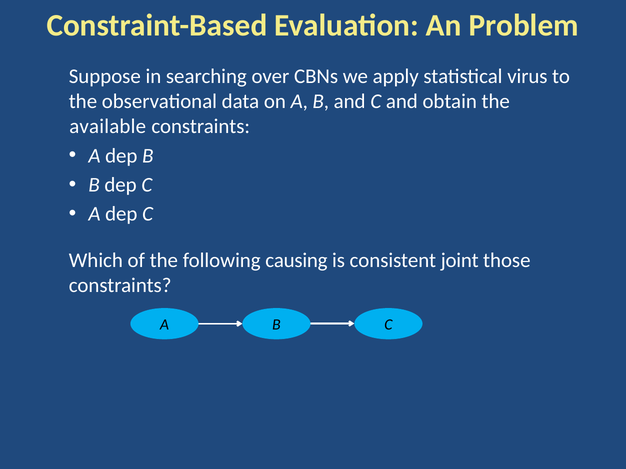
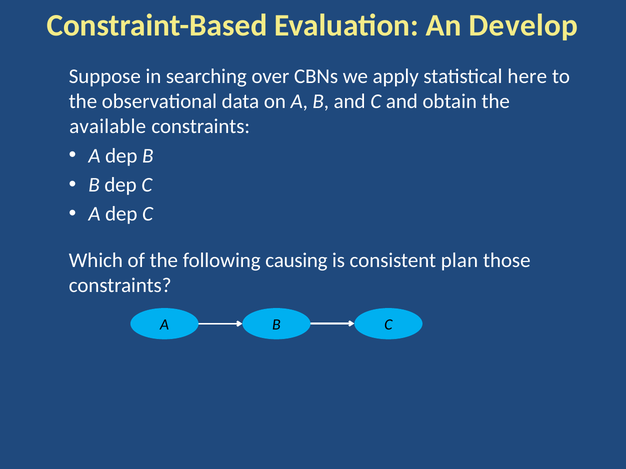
Problem: Problem -> Develop
virus: virus -> here
joint: joint -> plan
